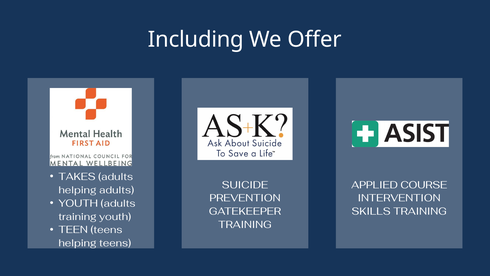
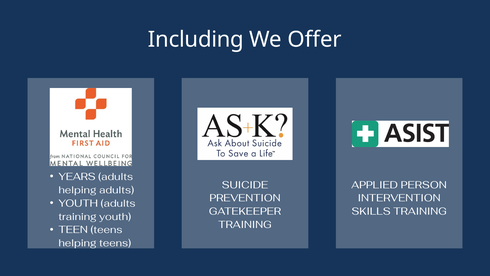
TAKES: TAKES -> YEARS
COURSE: COURSE -> PERSON
